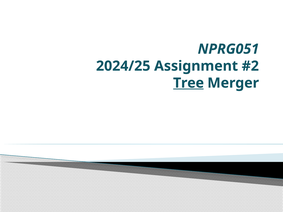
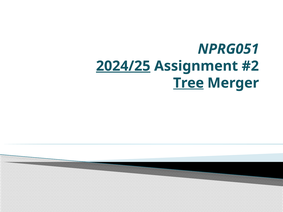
2024/25 underline: none -> present
